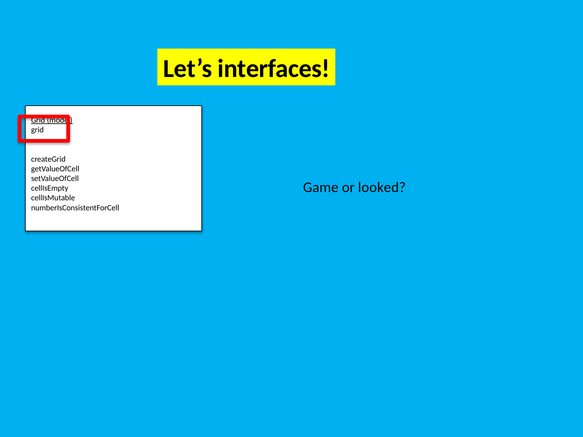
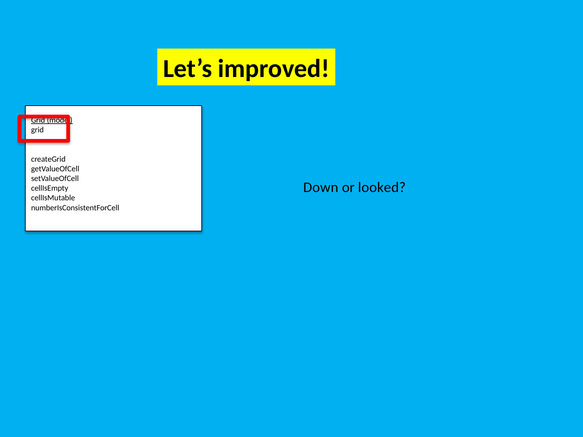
interfaces: interfaces -> improved
Game: Game -> Down
